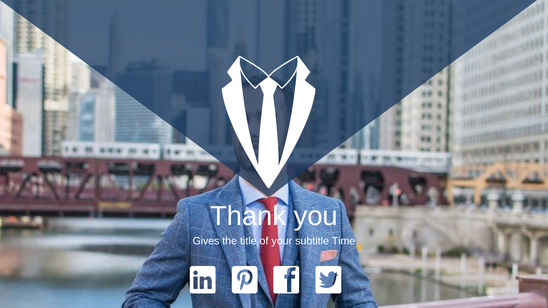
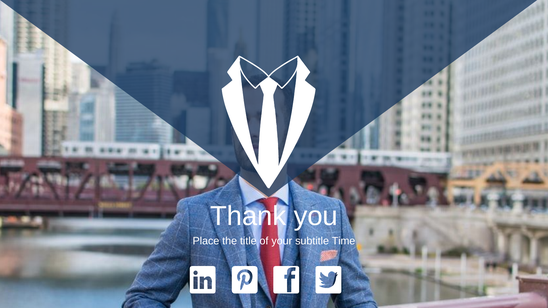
Gives: Gives -> Place
